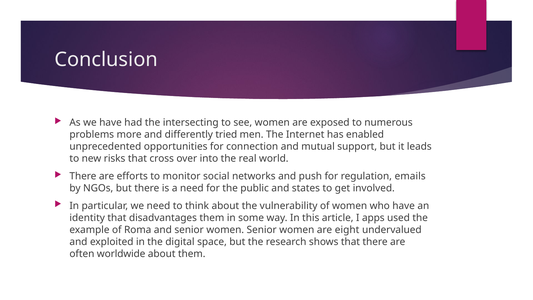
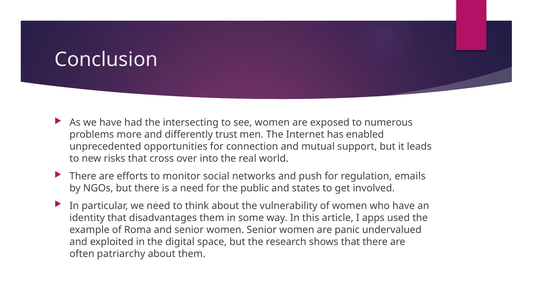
tried: tried -> trust
eight: eight -> panic
worldwide: worldwide -> patriarchy
